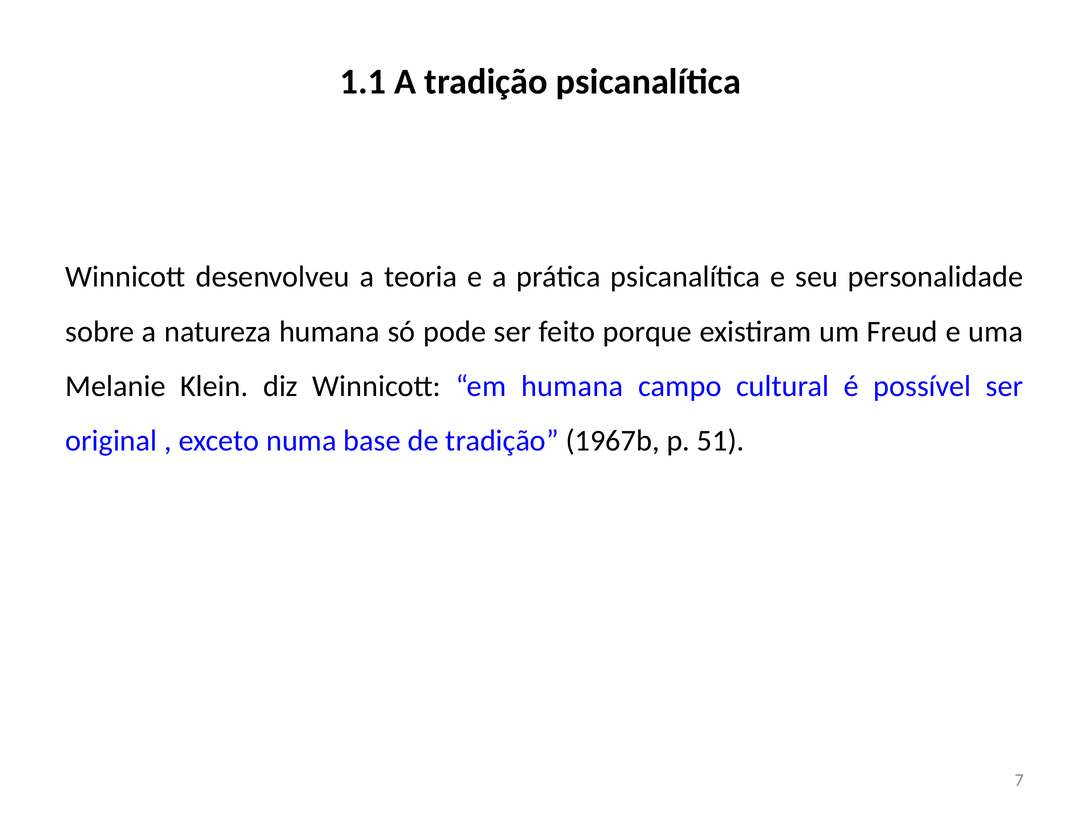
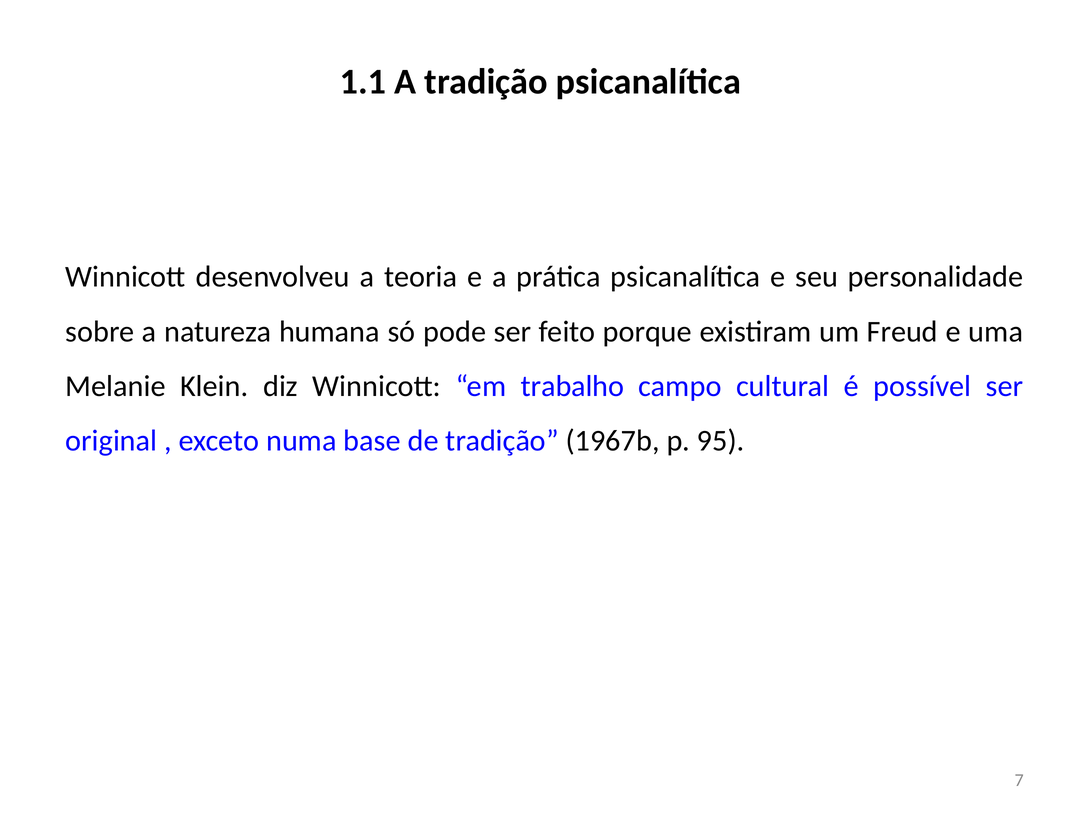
em humana: humana -> trabalho
51: 51 -> 95
